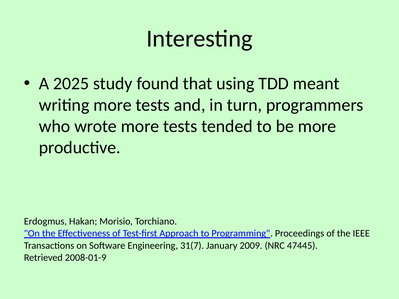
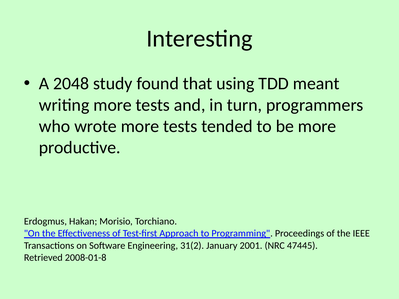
2025: 2025 -> 2048
31(7: 31(7 -> 31(2
2009: 2009 -> 2001
2008-01-9: 2008-01-9 -> 2008-01-8
